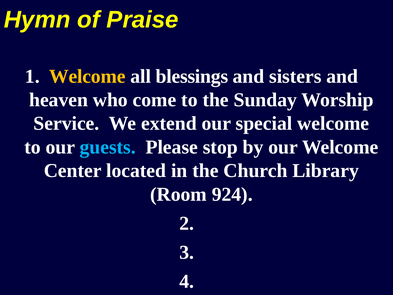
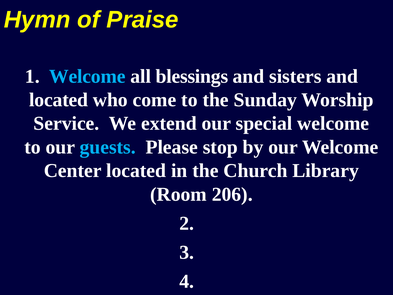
Welcome at (87, 76) colour: yellow -> light blue
heaven at (59, 100): heaven -> located
924: 924 -> 206
